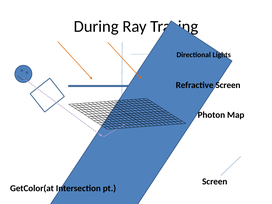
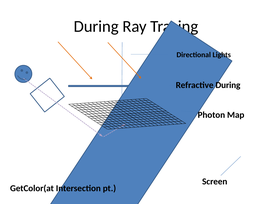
Refractive Screen: Screen -> During
